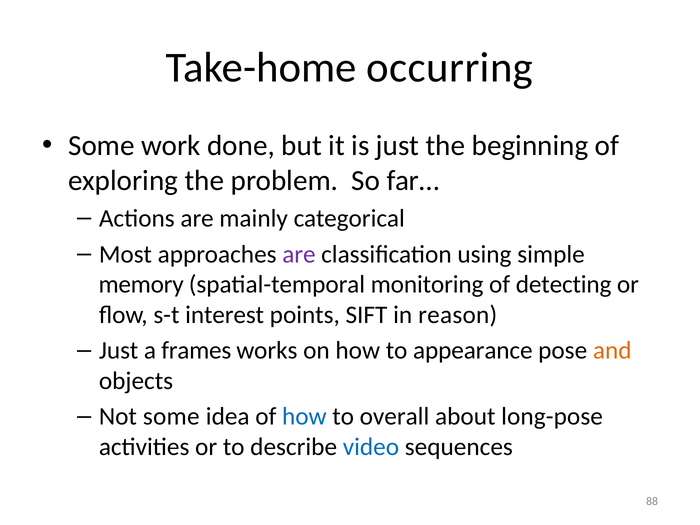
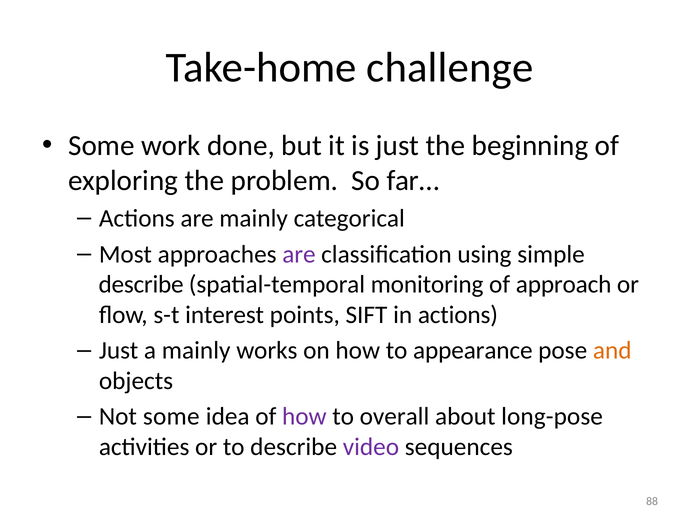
occurring: occurring -> challenge
memory at (141, 284): memory -> describe
detecting: detecting -> approach
in reason: reason -> actions
a frames: frames -> mainly
how at (304, 417) colour: blue -> purple
video colour: blue -> purple
